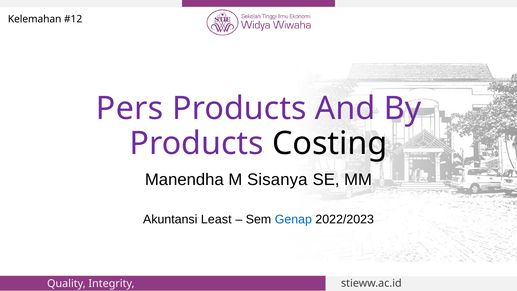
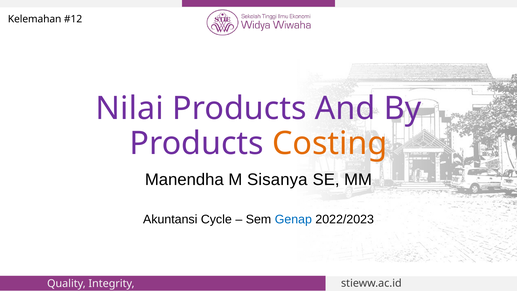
Pers: Pers -> Nilai
Costing colour: black -> orange
Least: Least -> Cycle
